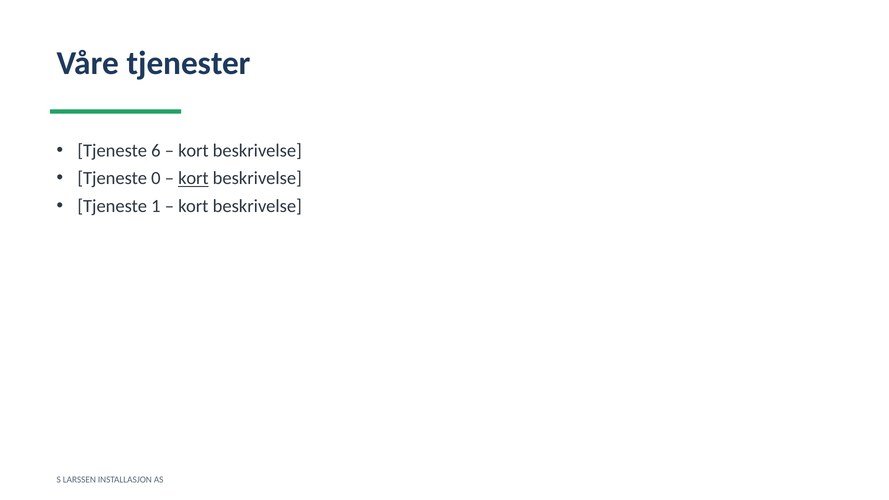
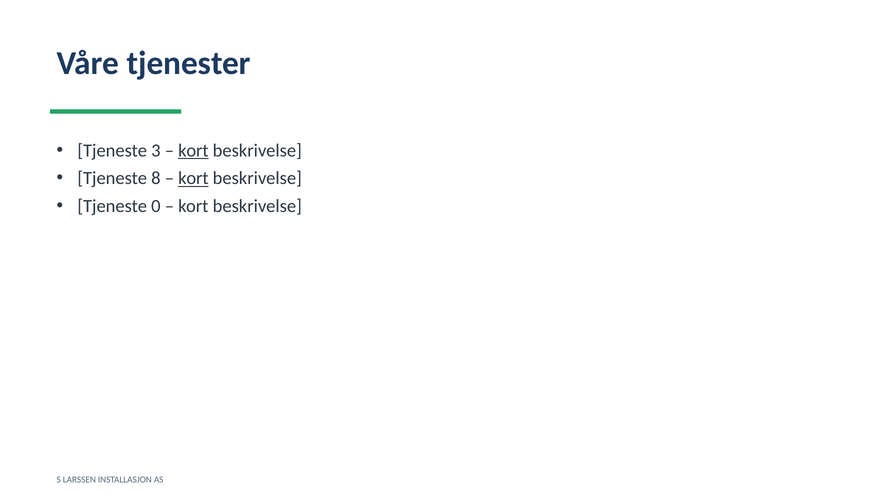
6: 6 -> 3
kort at (193, 151) underline: none -> present
0: 0 -> 8
1: 1 -> 0
